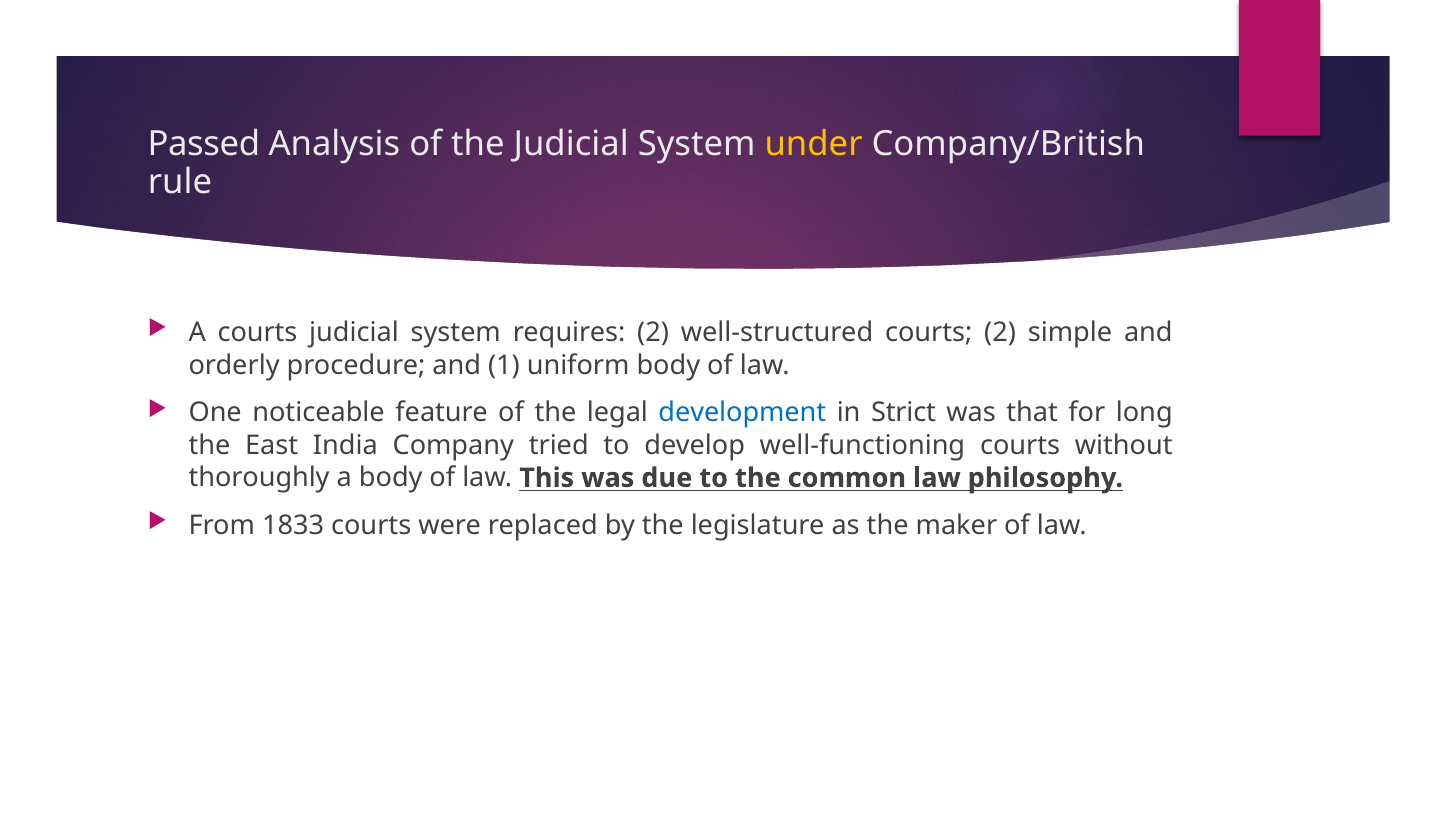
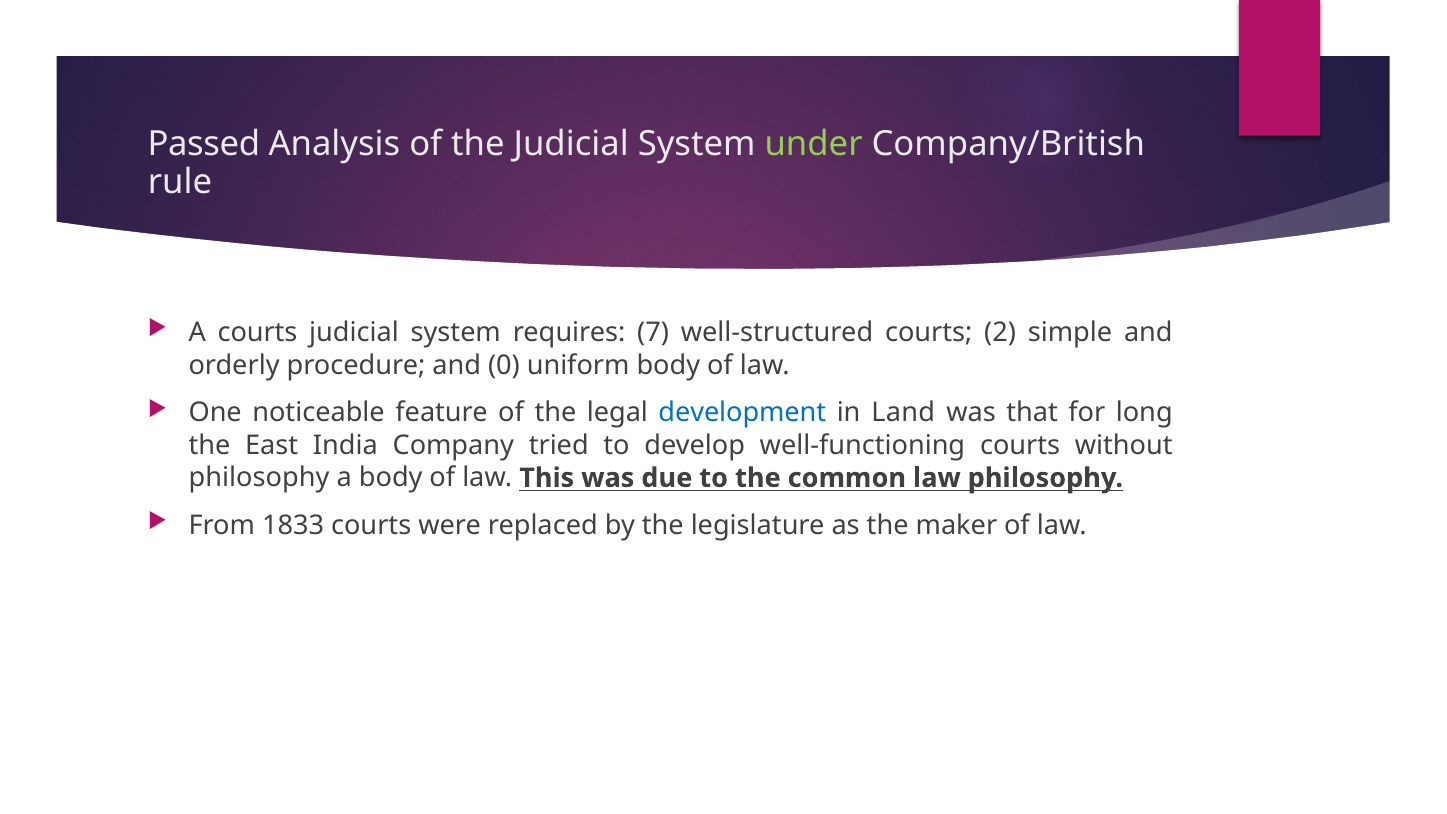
under colour: yellow -> light green
requires 2: 2 -> 7
1: 1 -> 0
Strict: Strict -> Land
thoroughly at (259, 478): thoroughly -> philosophy
